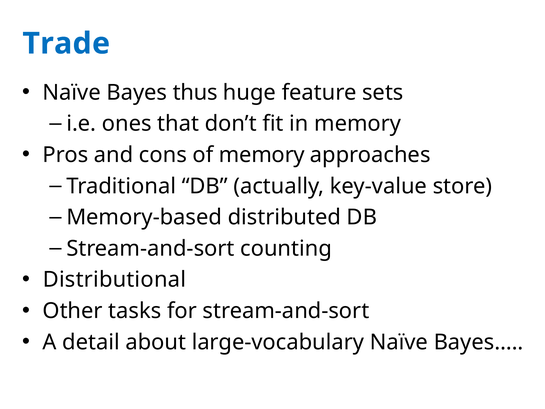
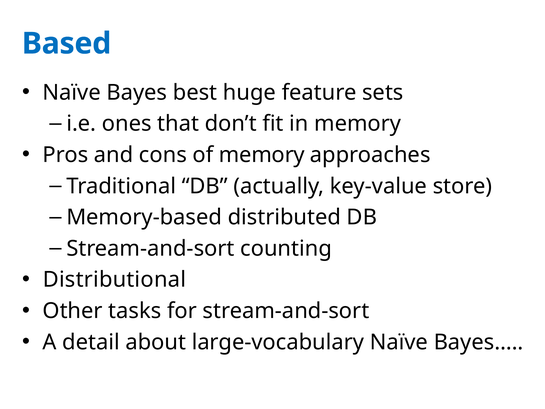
Trade: Trade -> Based
thus: thus -> best
